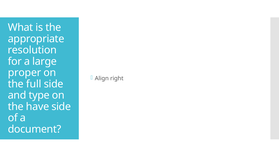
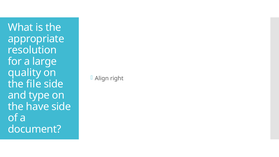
proper: proper -> quality
full: full -> file
